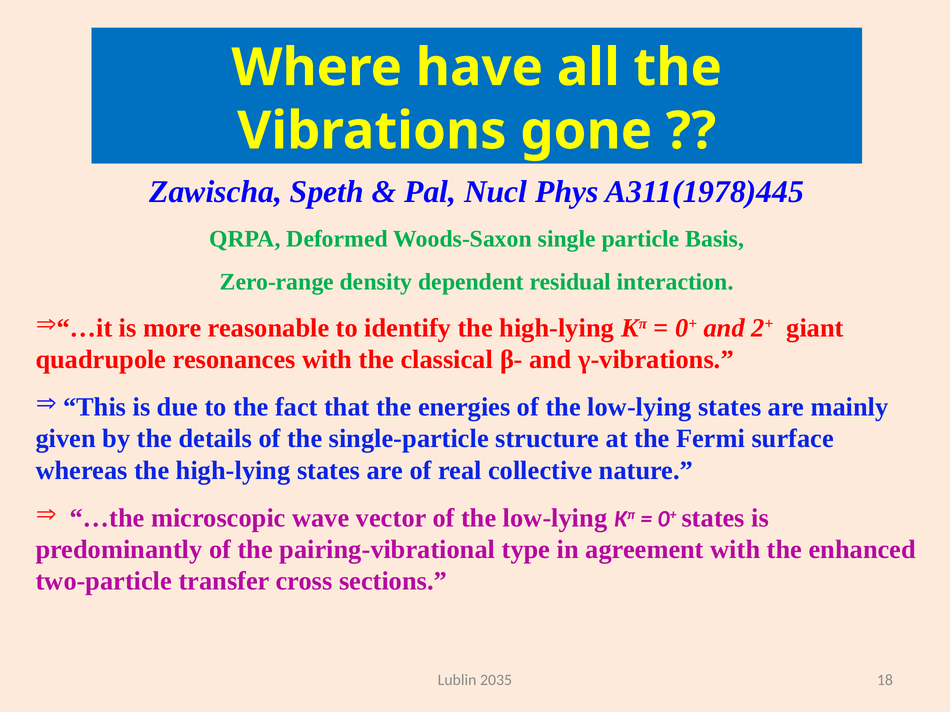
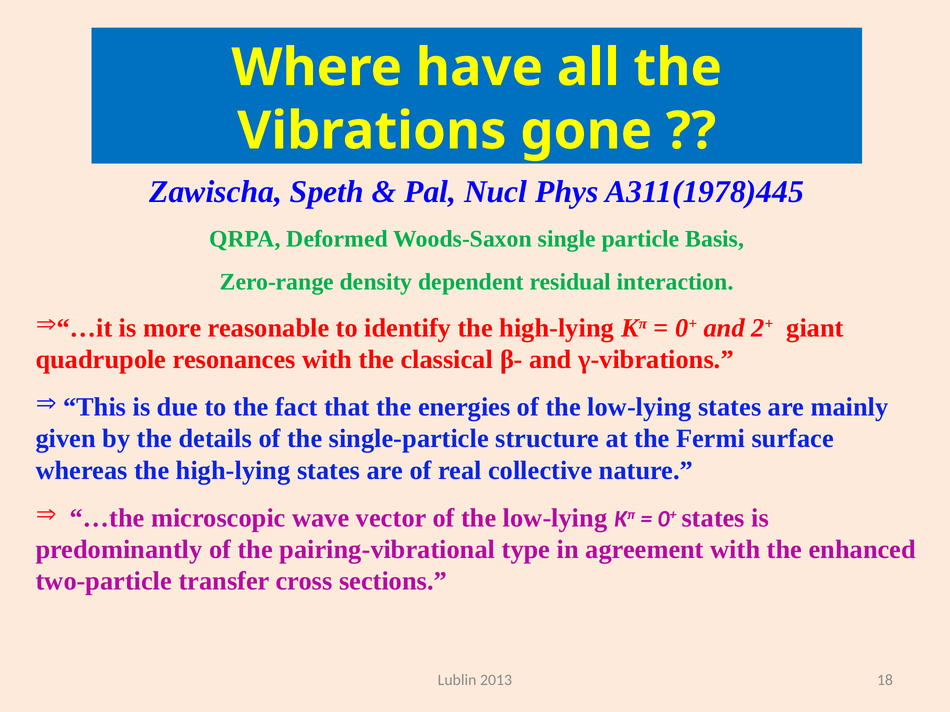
2035: 2035 -> 2013
